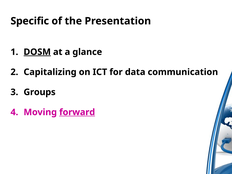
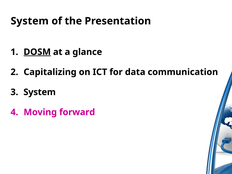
Specific at (30, 21): Specific -> System
Groups at (40, 92): Groups -> System
forward underline: present -> none
